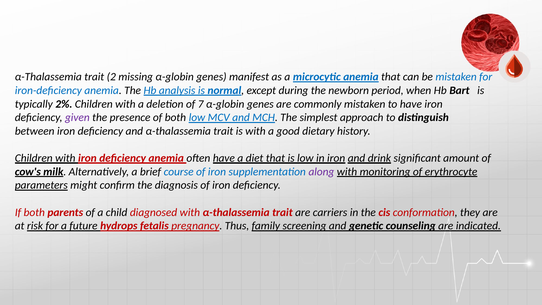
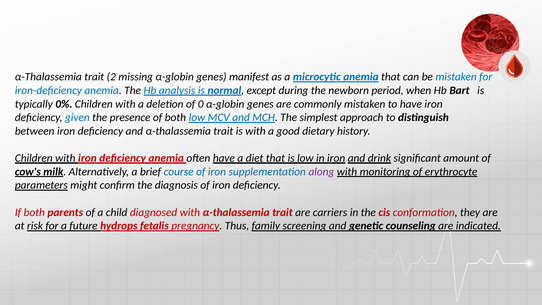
2%: 2% -> 0%
7: 7 -> 0
given colour: purple -> blue
